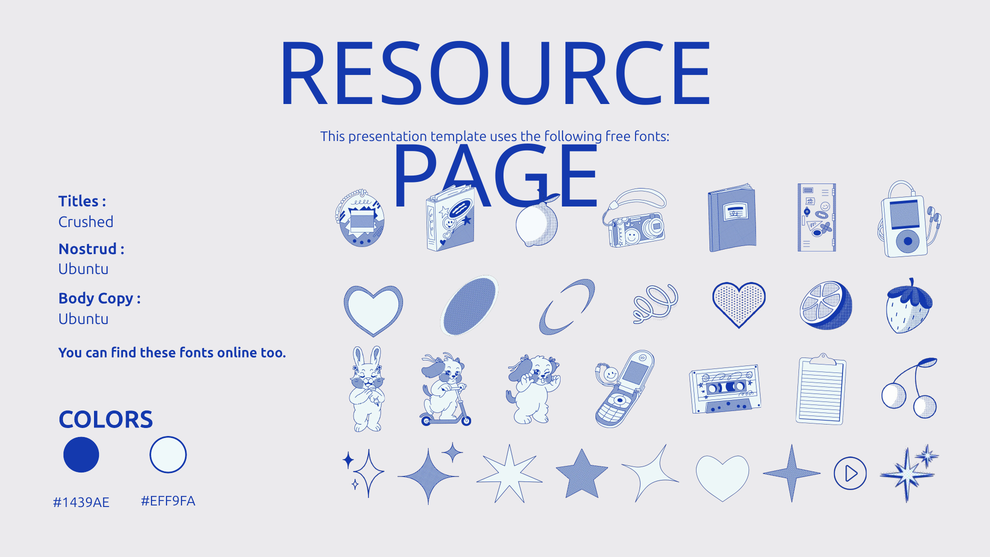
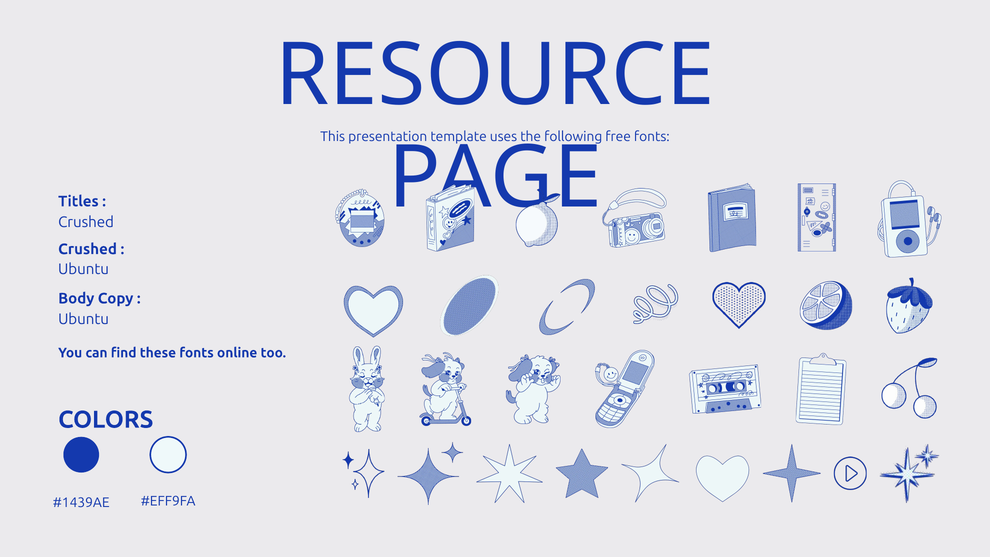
Nostrud at (87, 249): Nostrud -> Crushed
